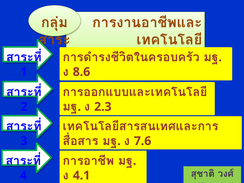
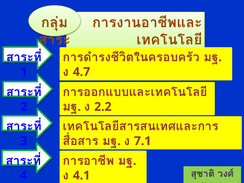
8.6: 8.6 -> 4.7
2.3: 2.3 -> 2.2
7.6: 7.6 -> 7.1
